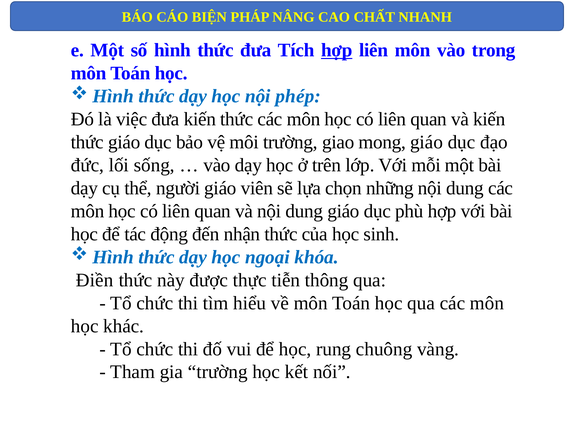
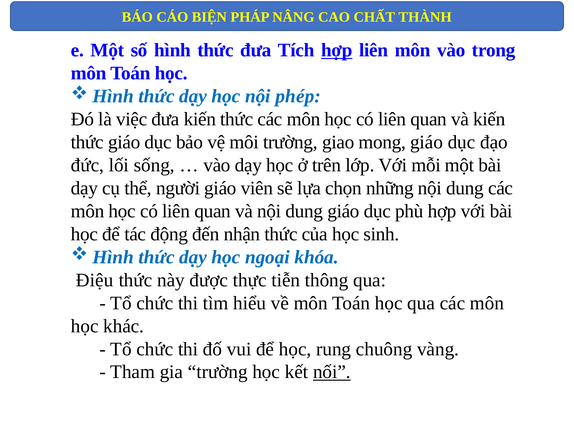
NHANH: NHANH -> THÀNH
Điền: Điền -> Điệu
nối underline: none -> present
